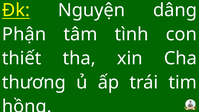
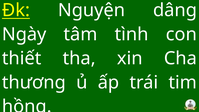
Phận: Phận -> Ngày
